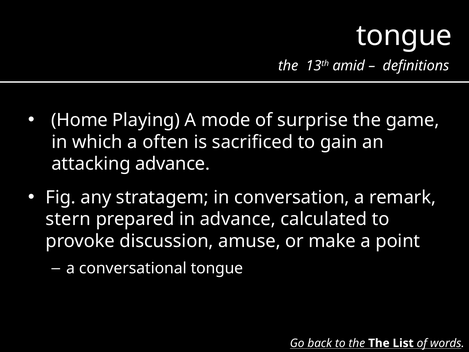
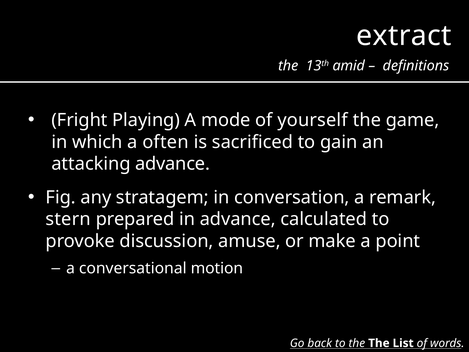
tongue at (404, 36): tongue -> extract
Home: Home -> Fright
surprise: surprise -> yourself
conversational tongue: tongue -> motion
